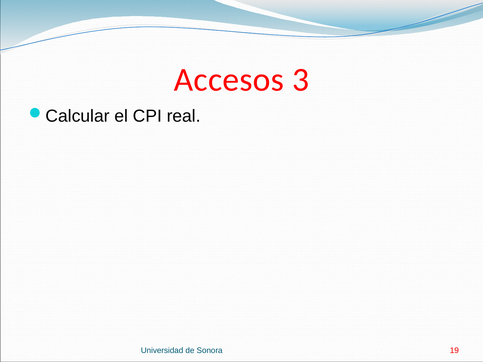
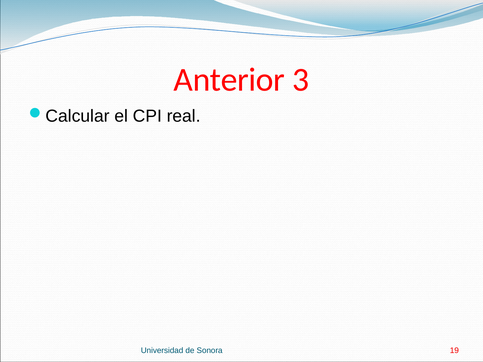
Accesos: Accesos -> Anterior
